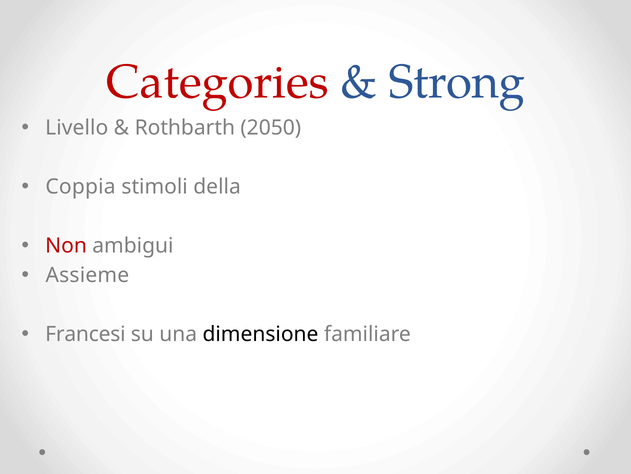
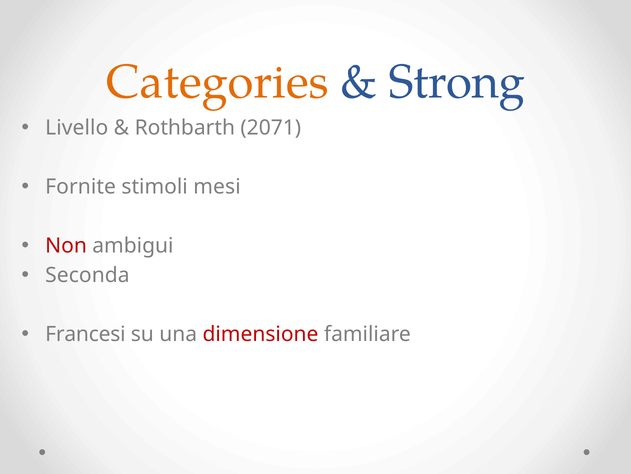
Categories colour: red -> orange
2050: 2050 -> 2071
Coppia: Coppia -> Fornite
della: della -> mesi
Assieme: Assieme -> Seconda
dimensione colour: black -> red
